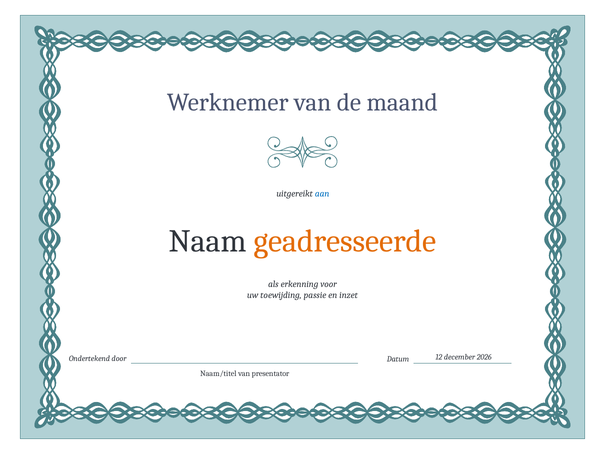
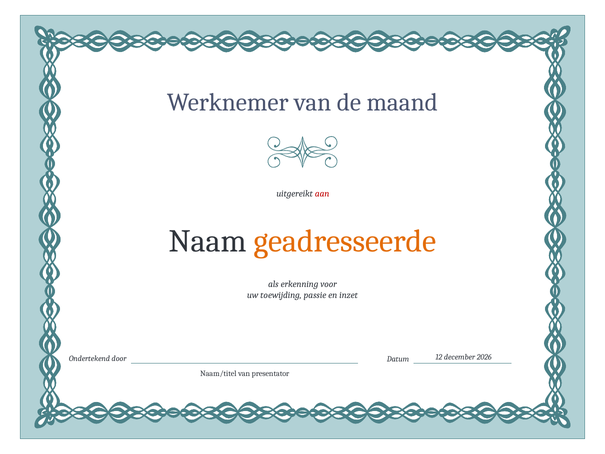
aan colour: blue -> red
